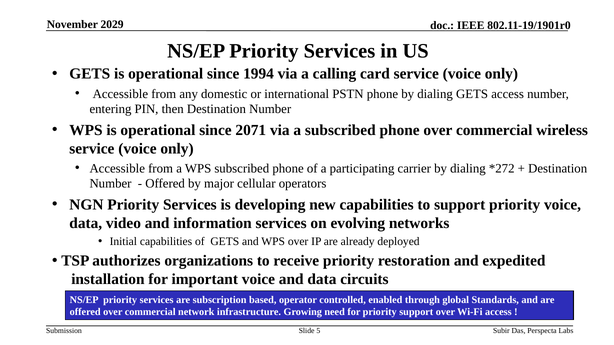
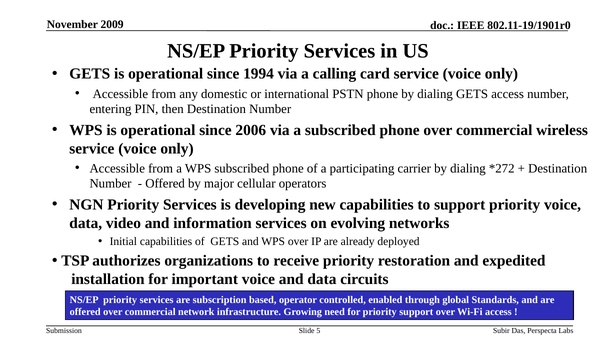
2029: 2029 -> 2009
2071: 2071 -> 2006
